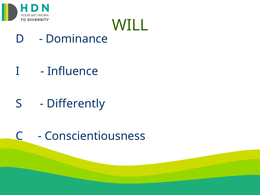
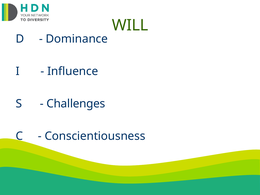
Differently: Differently -> Challenges
